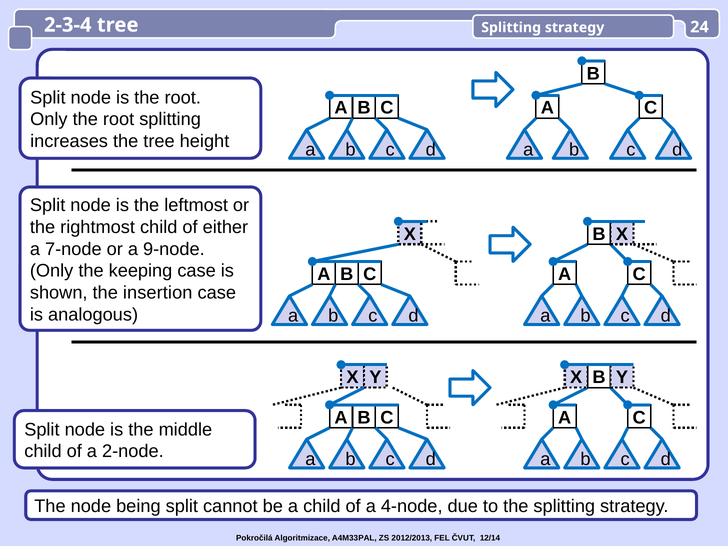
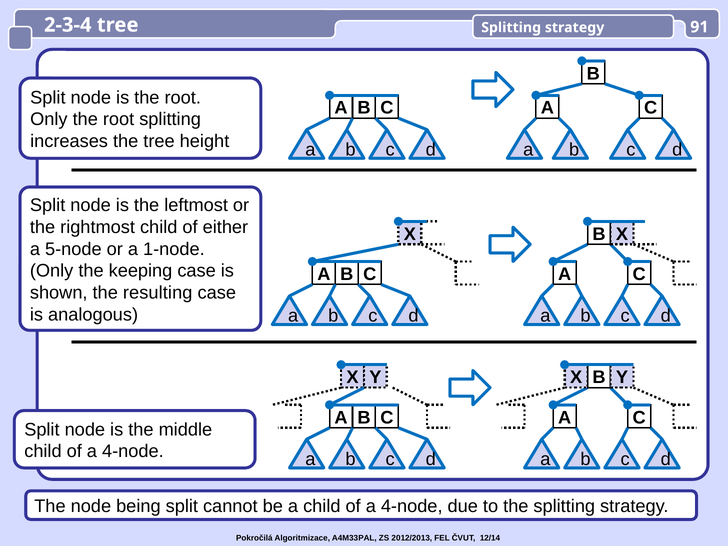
24: 24 -> 91
7-node: 7-node -> 5-node
9-node: 9-node -> 1-node
insertion: insertion -> resulting
2-node at (133, 451): 2-node -> 4-node
